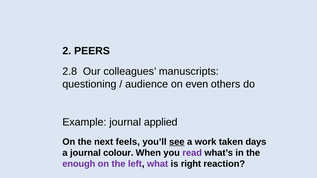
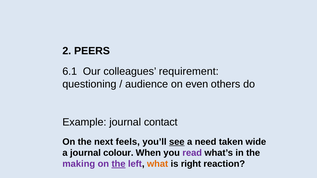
2.8: 2.8 -> 6.1
manuscripts: manuscripts -> requirement
applied: applied -> contact
work: work -> need
days: days -> wide
enough: enough -> making
the at (119, 164) underline: none -> present
what colour: purple -> orange
